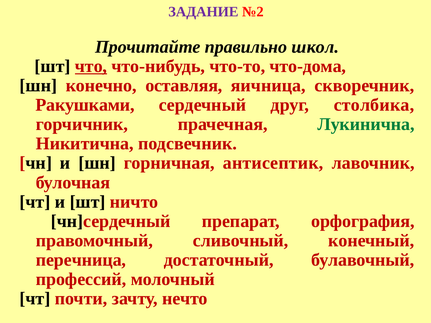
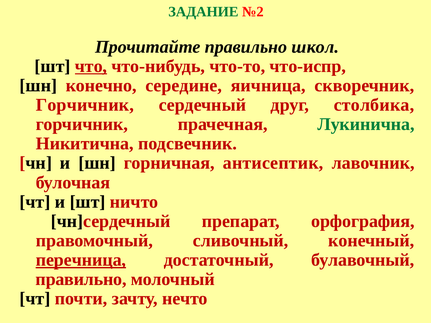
ЗАДАНИЕ colour: purple -> green
что-дома: что-дома -> что-испр
оставляя: оставляя -> середине
Ракушками at (85, 105): Ракушками -> Горчичник
перечница underline: none -> present
профессий at (81, 280): профессий -> правильно
